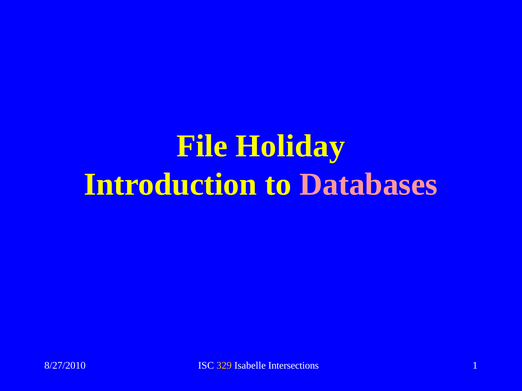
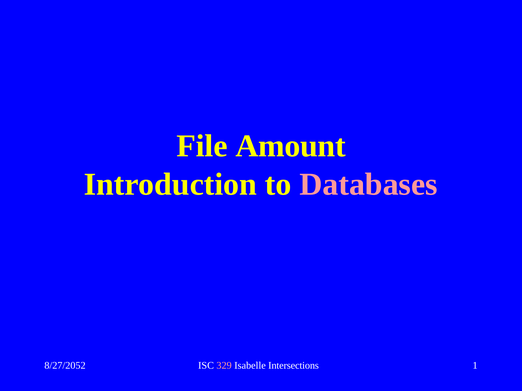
Holiday: Holiday -> Amount
8/27/2010: 8/27/2010 -> 8/27/2052
329 colour: yellow -> pink
